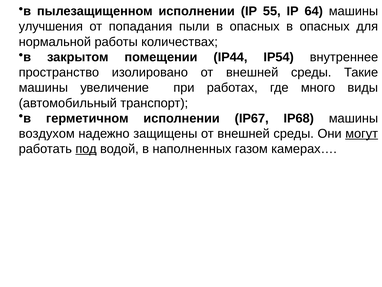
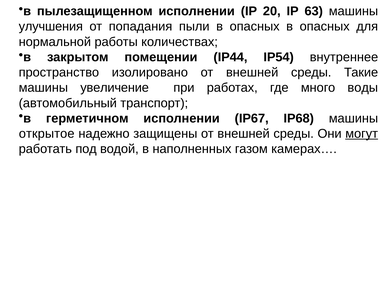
55: 55 -> 20
64: 64 -> 63
виды: виды -> воды
воздухом: воздухом -> открытое
под underline: present -> none
